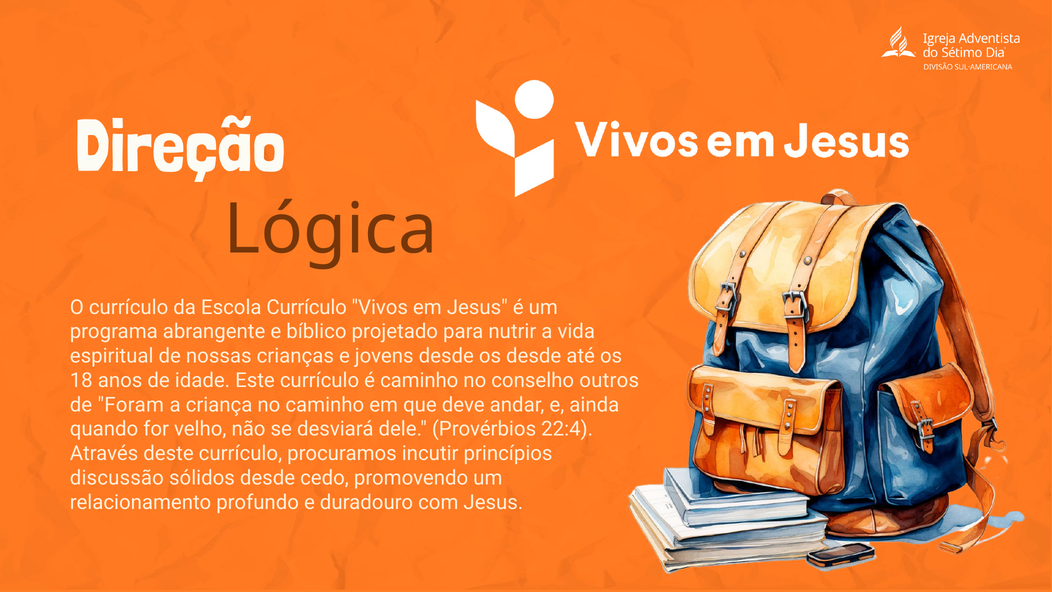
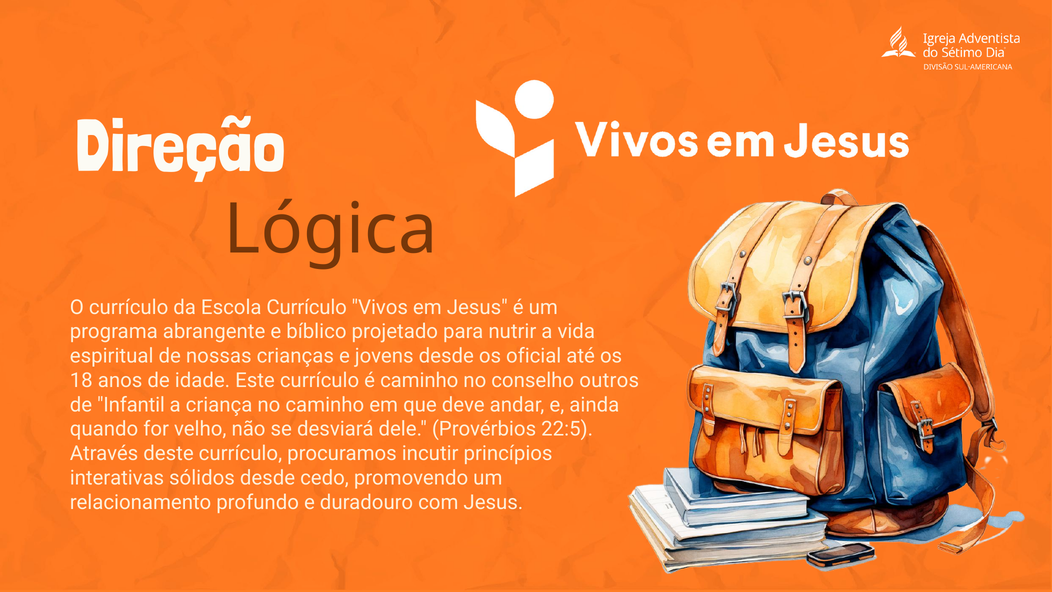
os desde: desde -> oficial
Foram: Foram -> Infantil
22:4: 22:4 -> 22:5
discussão: discussão -> interativas
